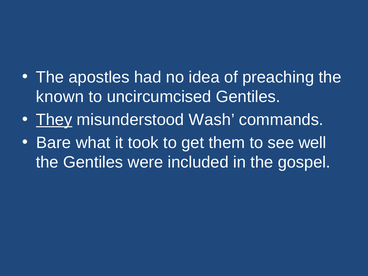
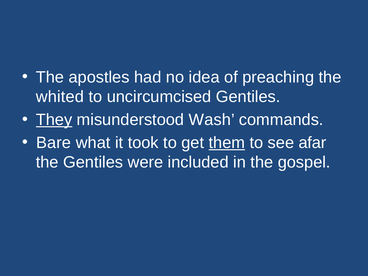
known: known -> whited
them underline: none -> present
well: well -> afar
